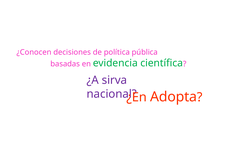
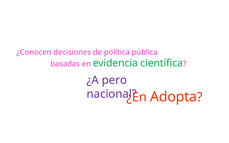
sirva: sirva -> pero
